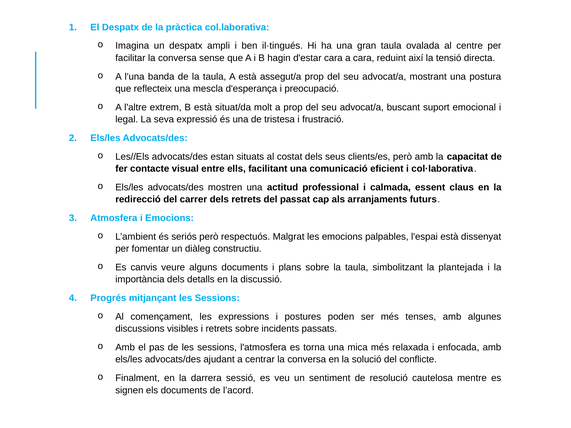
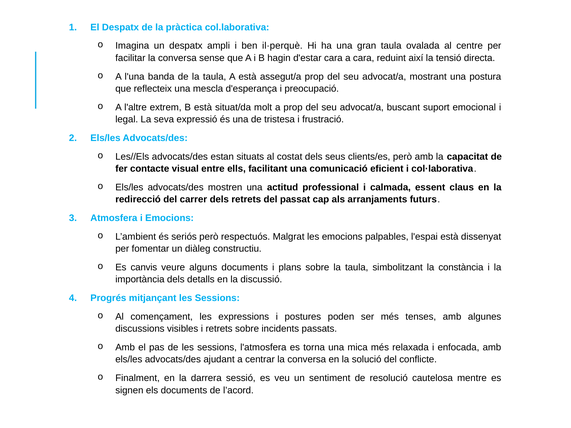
il·tingués: il·tingués -> il·perquè
plantejada: plantejada -> constància
